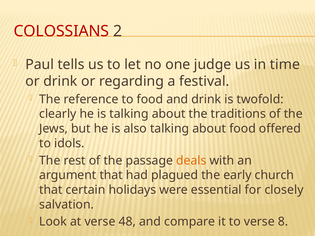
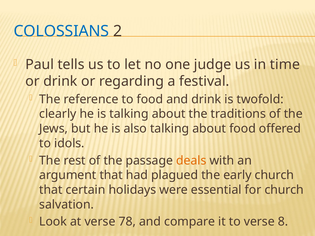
COLOSSIANS colour: red -> blue
for closely: closely -> church
48: 48 -> 78
